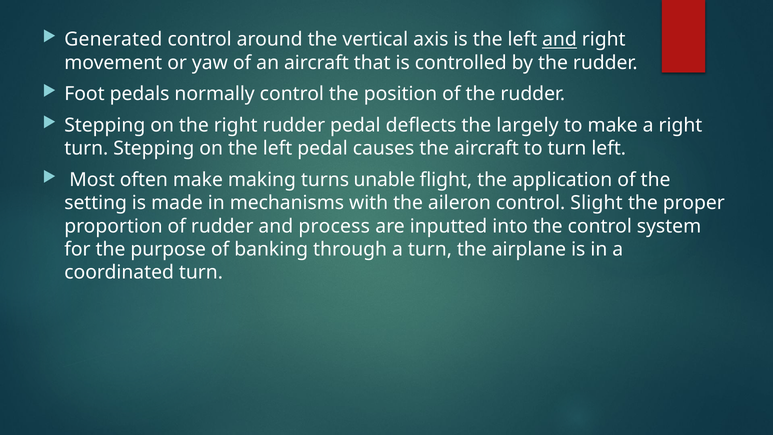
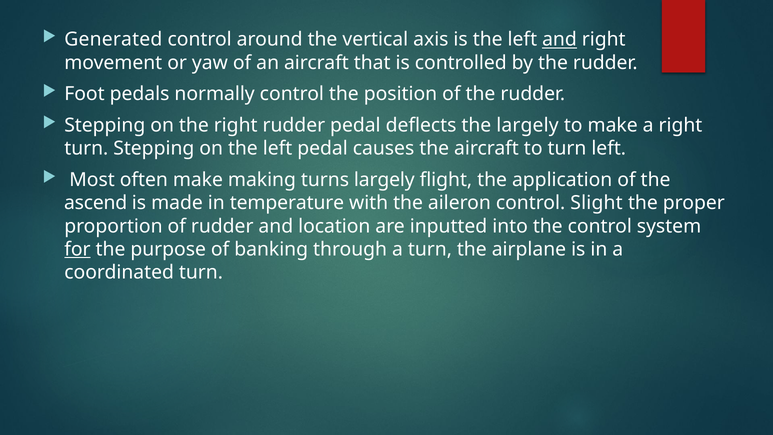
turns unable: unable -> largely
setting: setting -> ascend
mechanisms: mechanisms -> temperature
process: process -> location
for underline: none -> present
